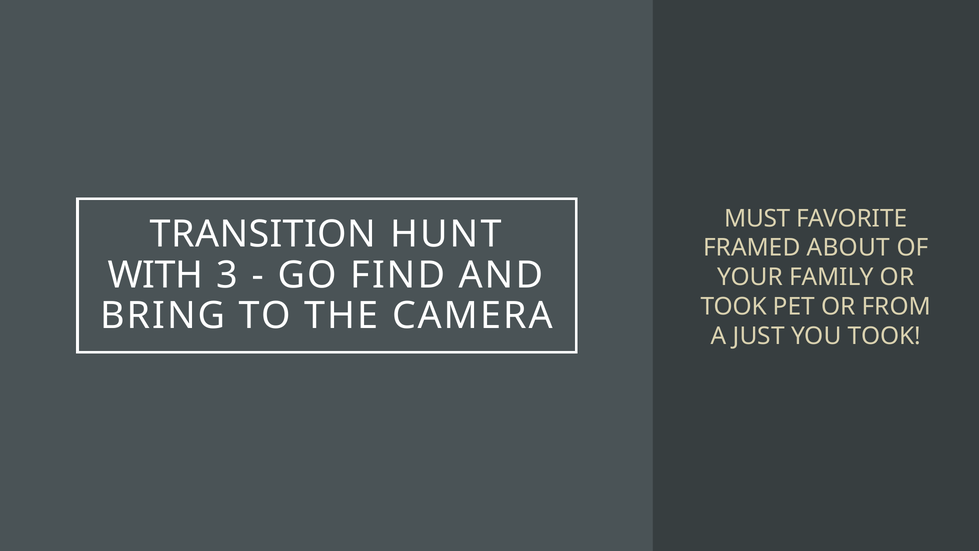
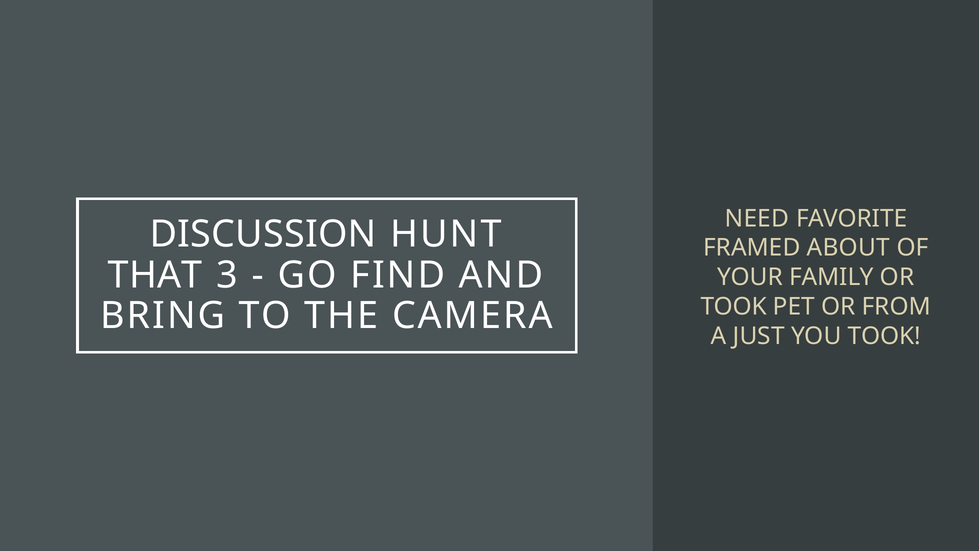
MUST: MUST -> NEED
TRANSITION: TRANSITION -> DISCUSSION
WITH: WITH -> THAT
